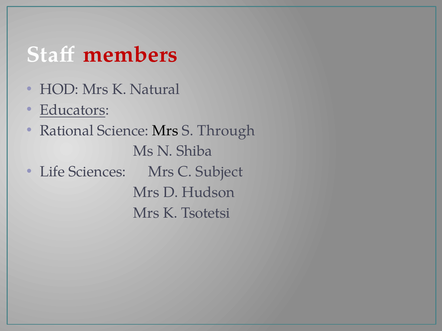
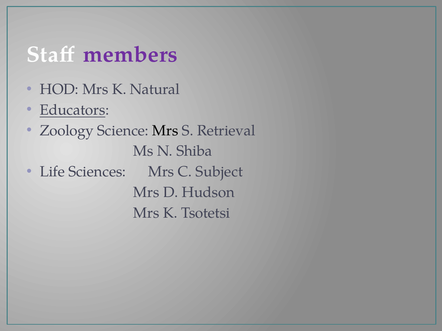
members colour: red -> purple
Rational: Rational -> Zoology
Through: Through -> Retrieval
